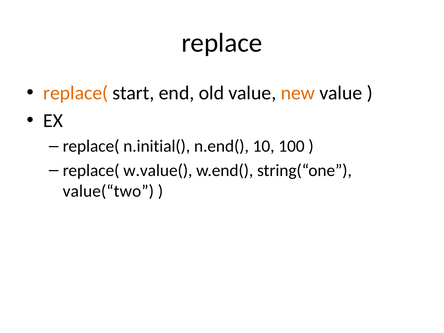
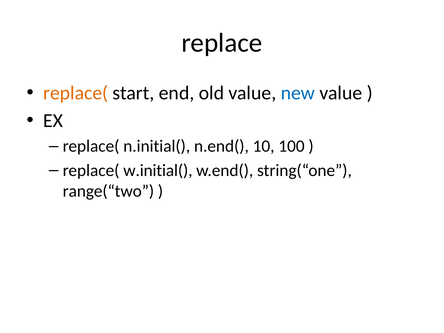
new colour: orange -> blue
w.value(: w.value( -> w.initial(
value(“two: value(“two -> range(“two
